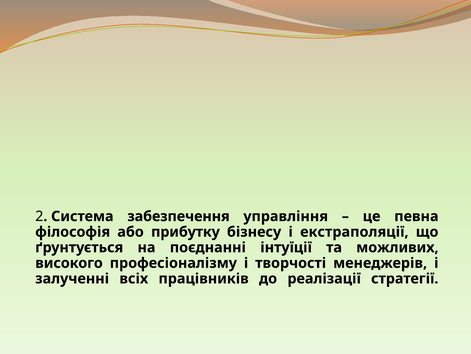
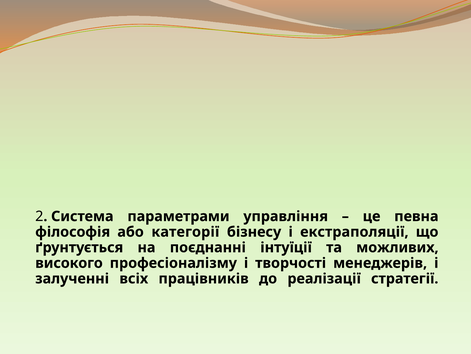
забезпечення: забезпечення -> параметрами
прибутку: прибутку -> категорії
